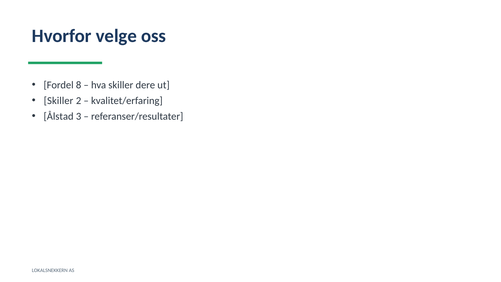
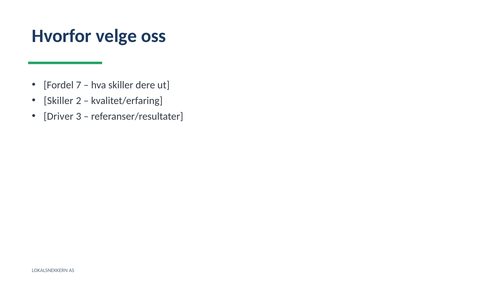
8: 8 -> 7
Ålstad: Ålstad -> Driver
